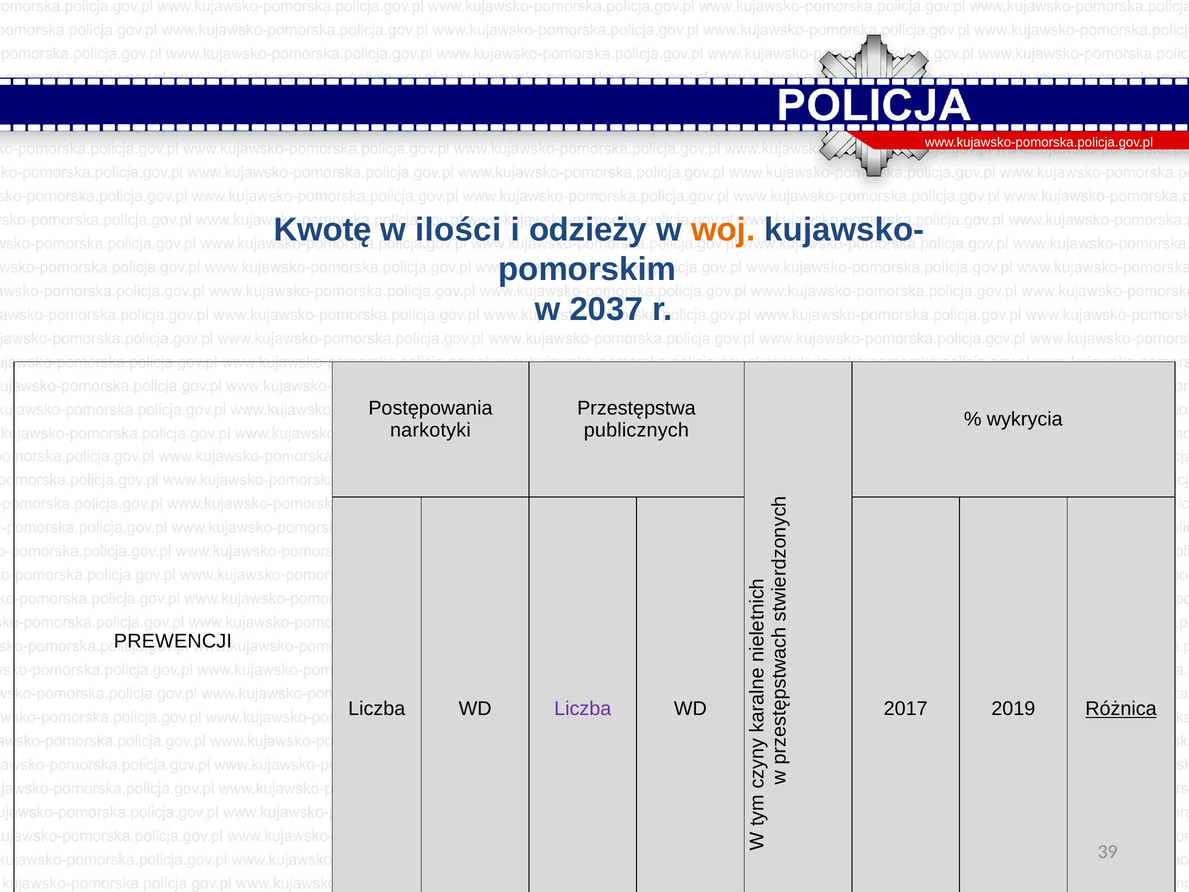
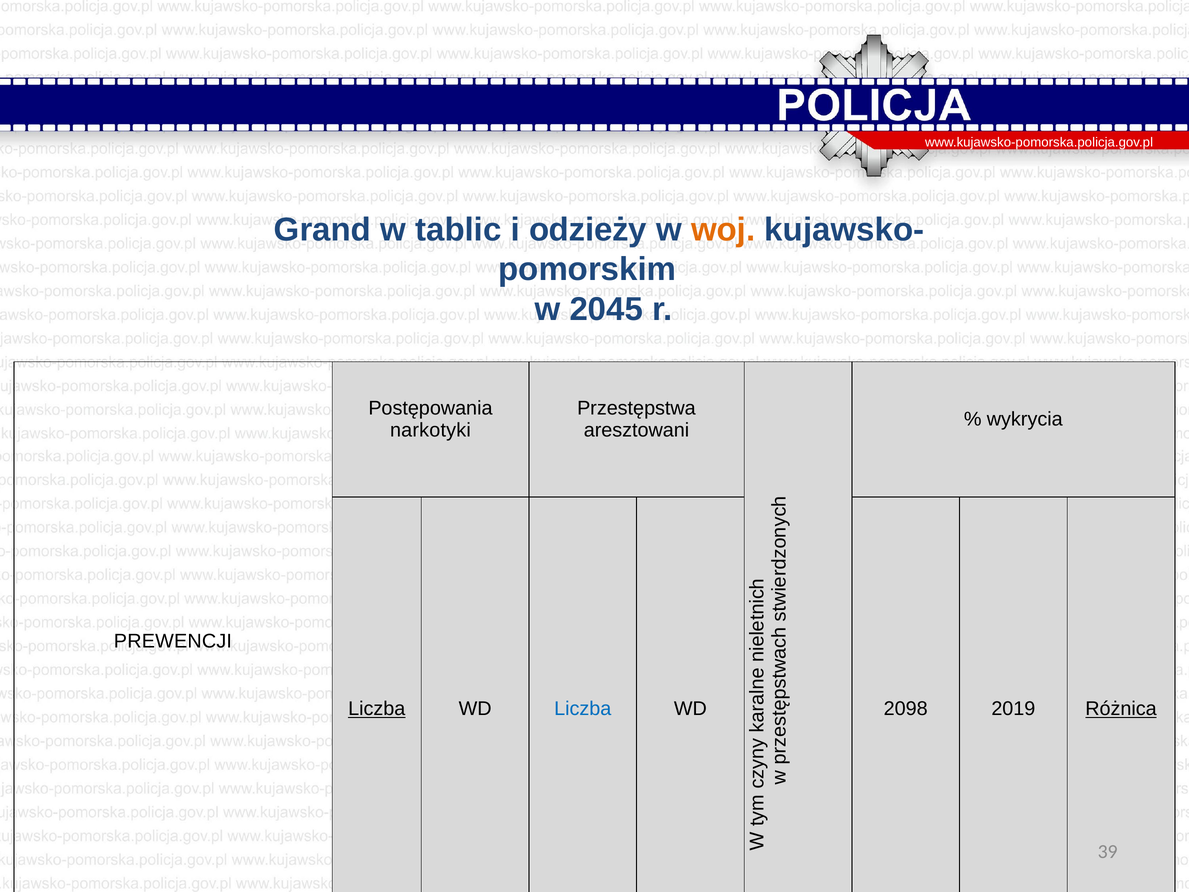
Kwotę: Kwotę -> Grand
ilości: ilości -> tablic
2037: 2037 -> 2045
publicznych: publicznych -> aresztowani
Liczba at (377, 709) underline: none -> present
Liczba at (583, 709) colour: purple -> blue
2017: 2017 -> 2098
